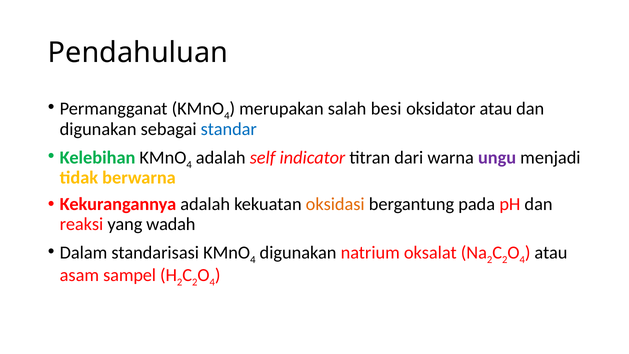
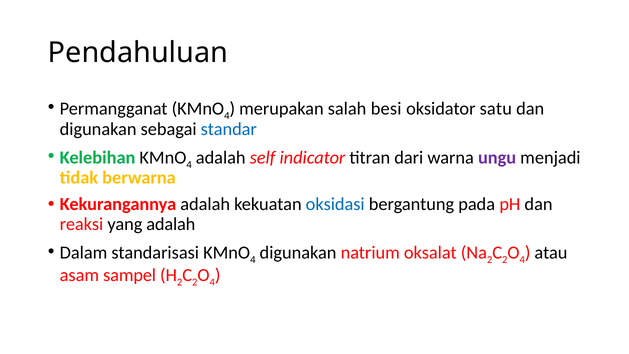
oksidator atau: atau -> satu
oksidasi colour: orange -> blue
yang wadah: wadah -> adalah
